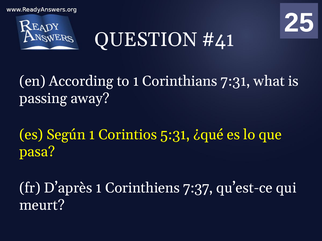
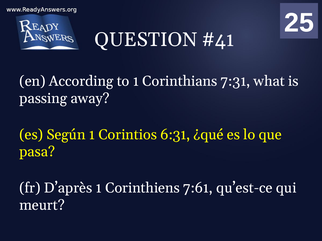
5:31: 5:31 -> 6:31
7:37: 7:37 -> 7:61
